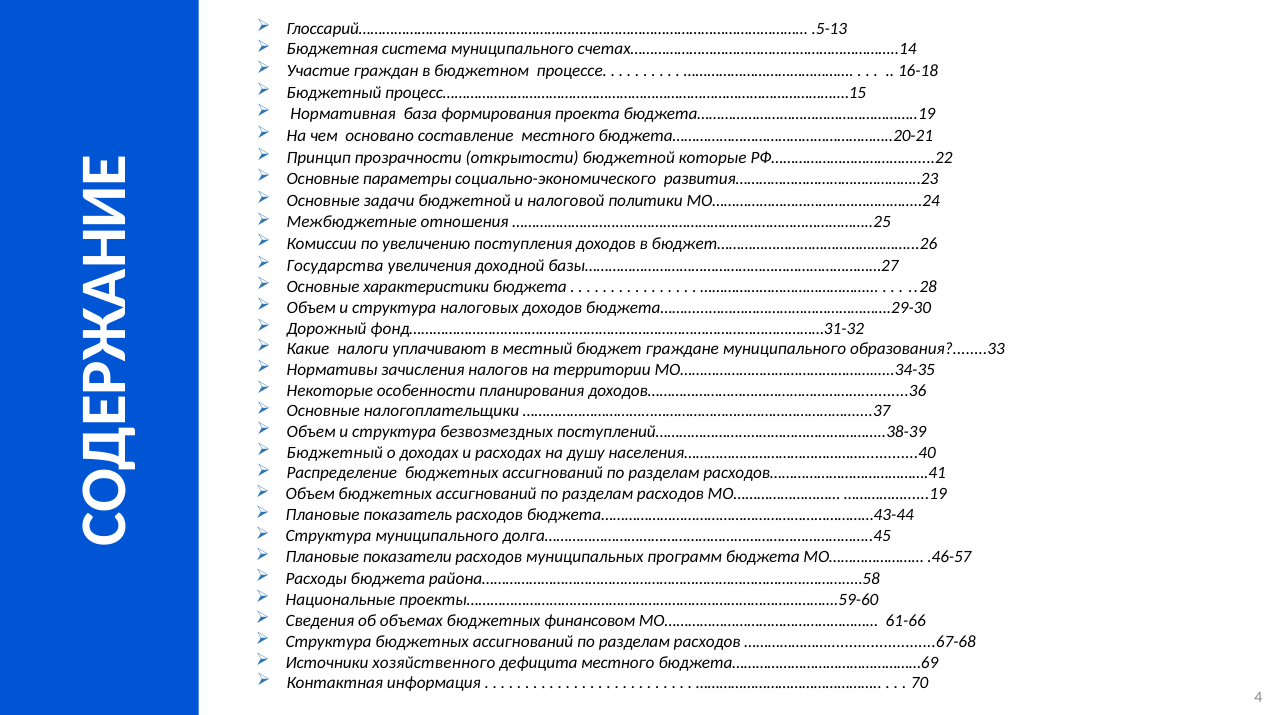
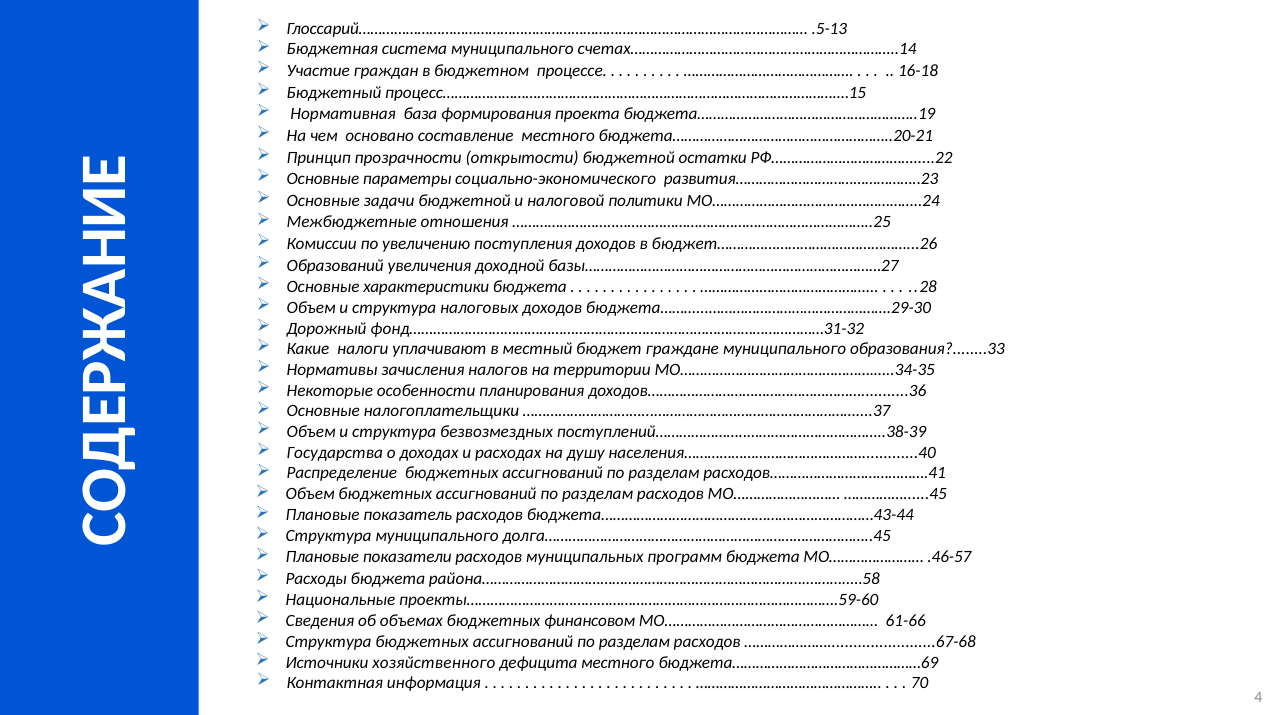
которые: которые -> остатки
Государства: Государства -> Образований
Бюджетный at (335, 453): Бюджетный -> Государства
……………......19: ……………......19 -> ……………......45
